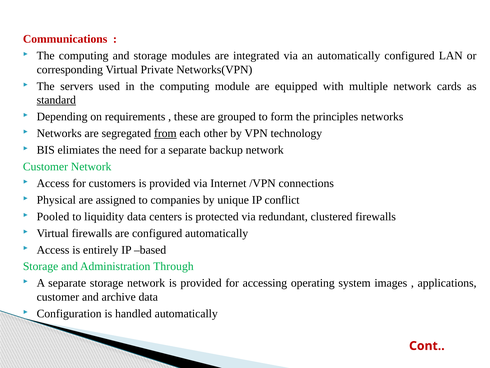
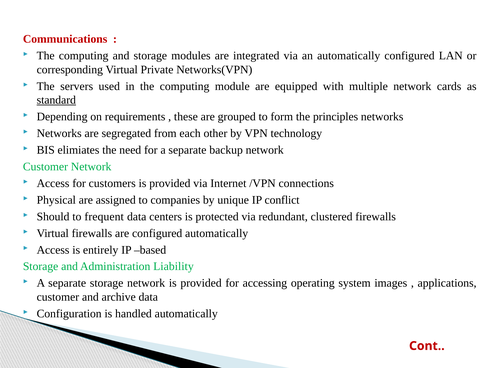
from underline: present -> none
Pooled: Pooled -> Should
liquidity: liquidity -> frequent
Through: Through -> Liability
